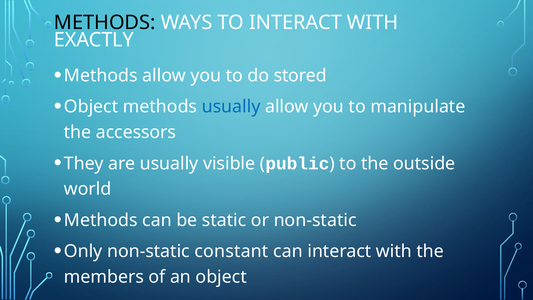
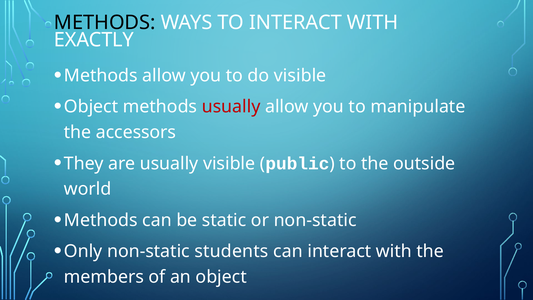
do stored: stored -> visible
usually at (231, 107) colour: blue -> red
constant: constant -> students
